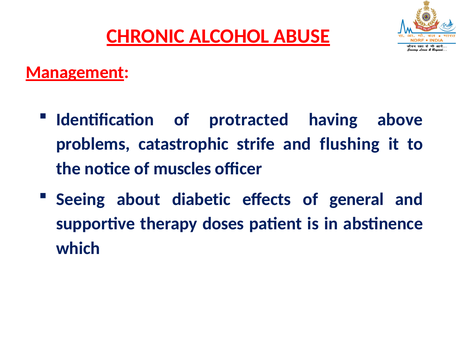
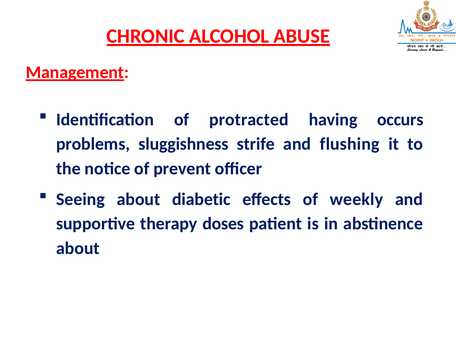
above: above -> occurs
catastrophic: catastrophic -> sluggishness
muscles: muscles -> prevent
general: general -> weekly
which at (78, 248): which -> about
